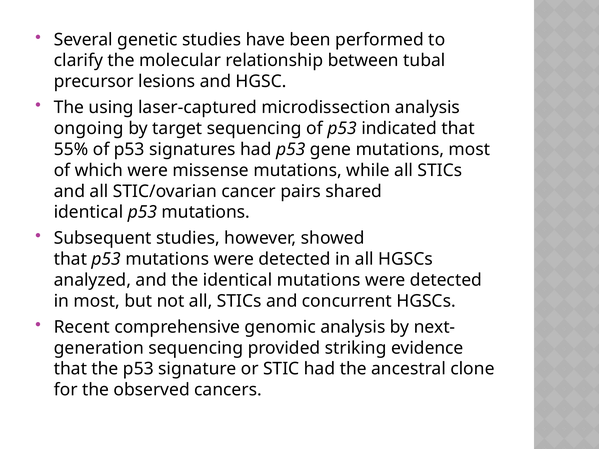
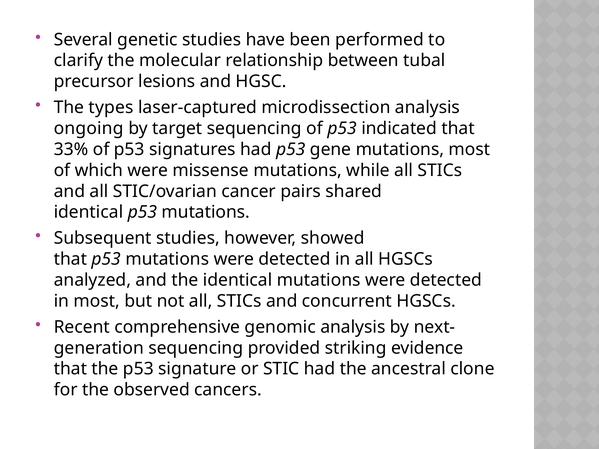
using: using -> types
55%: 55% -> 33%
